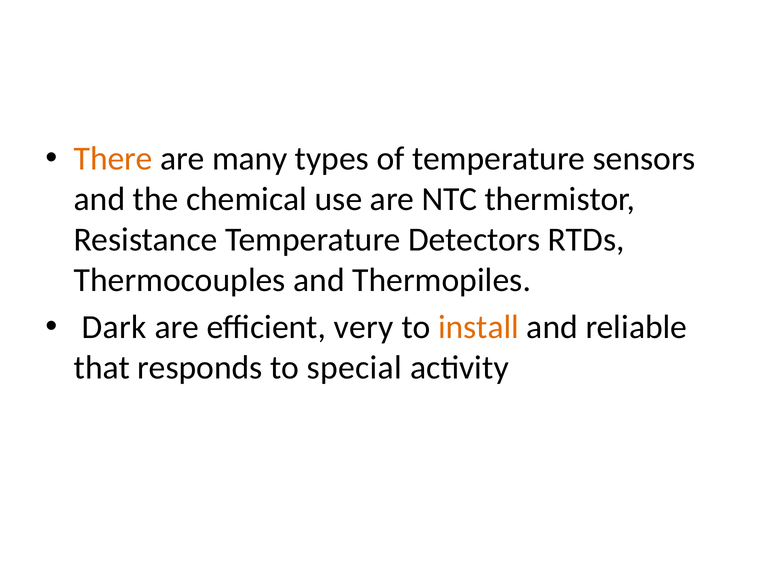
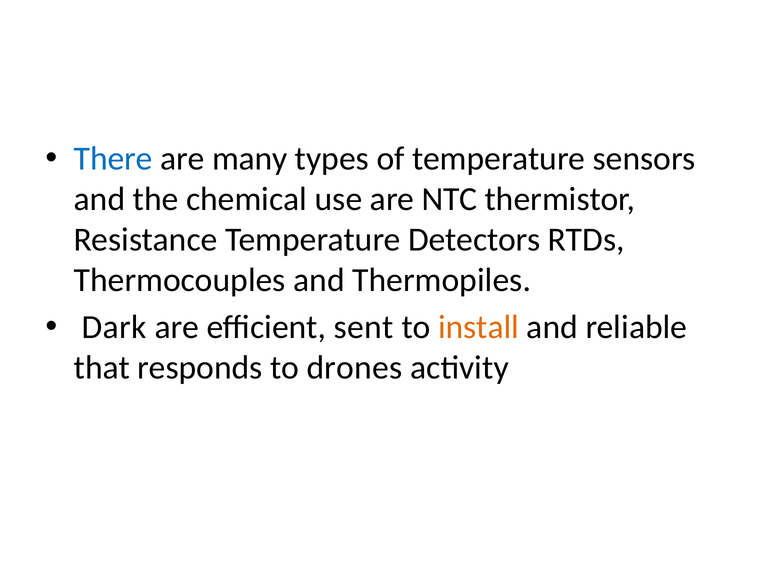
There colour: orange -> blue
very: very -> sent
special: special -> drones
